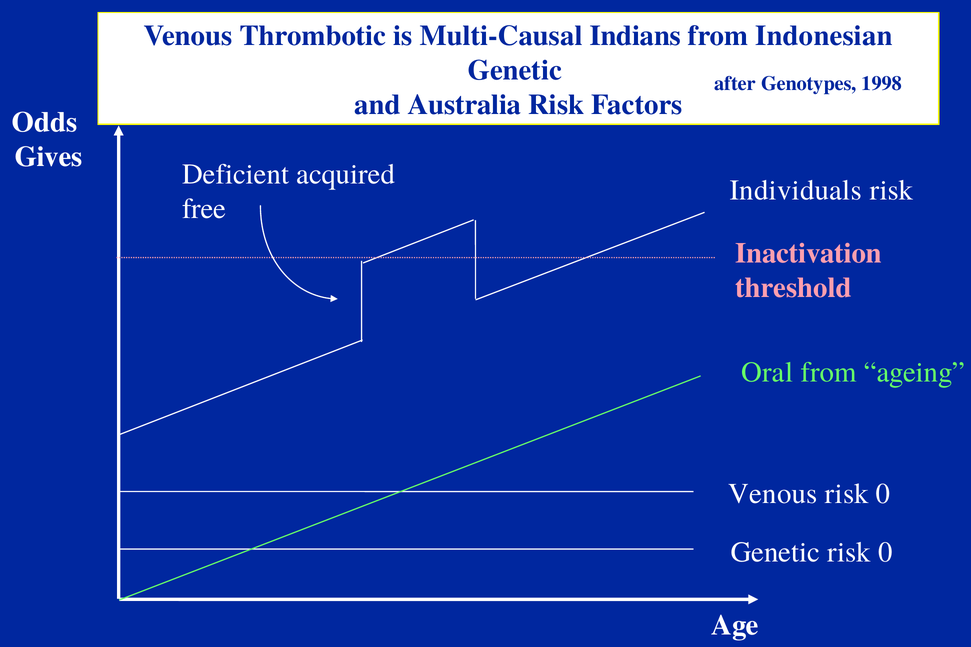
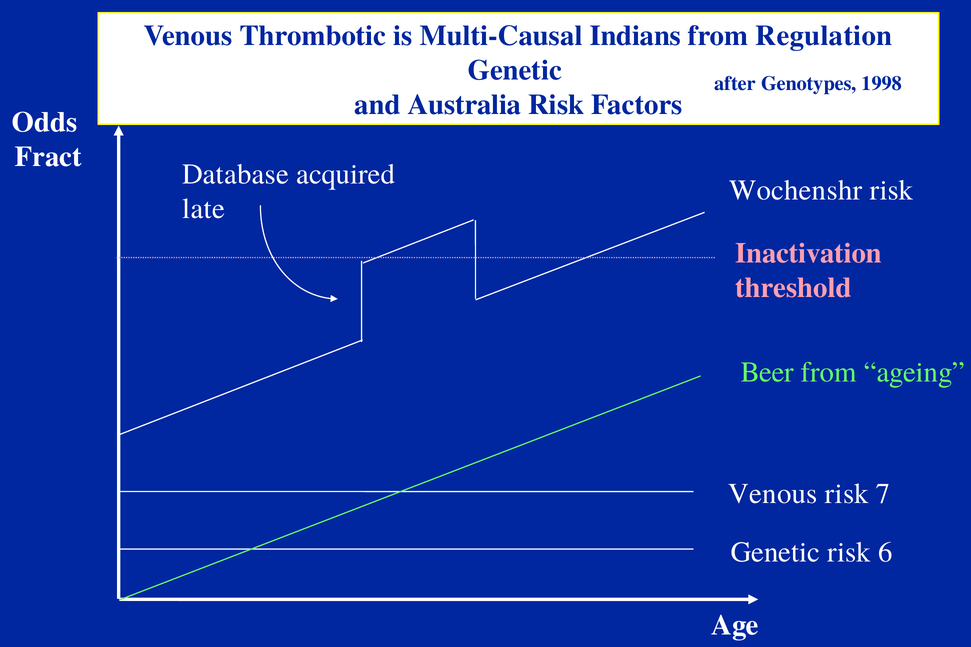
Indonesian: Indonesian -> Regulation
Gives: Gives -> Fract
Deficient: Deficient -> Database
Individuals: Individuals -> Wochenshr
free: free -> late
Oral: Oral -> Beer
0 at (883, 494): 0 -> 7
Genetic risk 0: 0 -> 6
